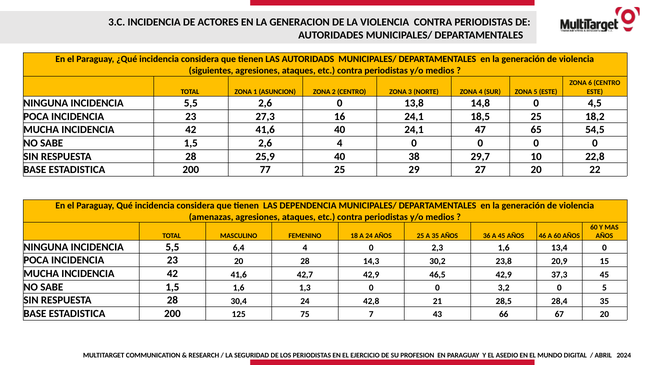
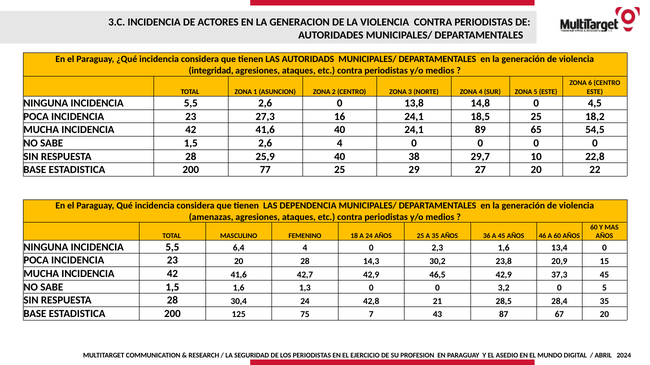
siguientes: siguientes -> integridad
47: 47 -> 89
66: 66 -> 87
